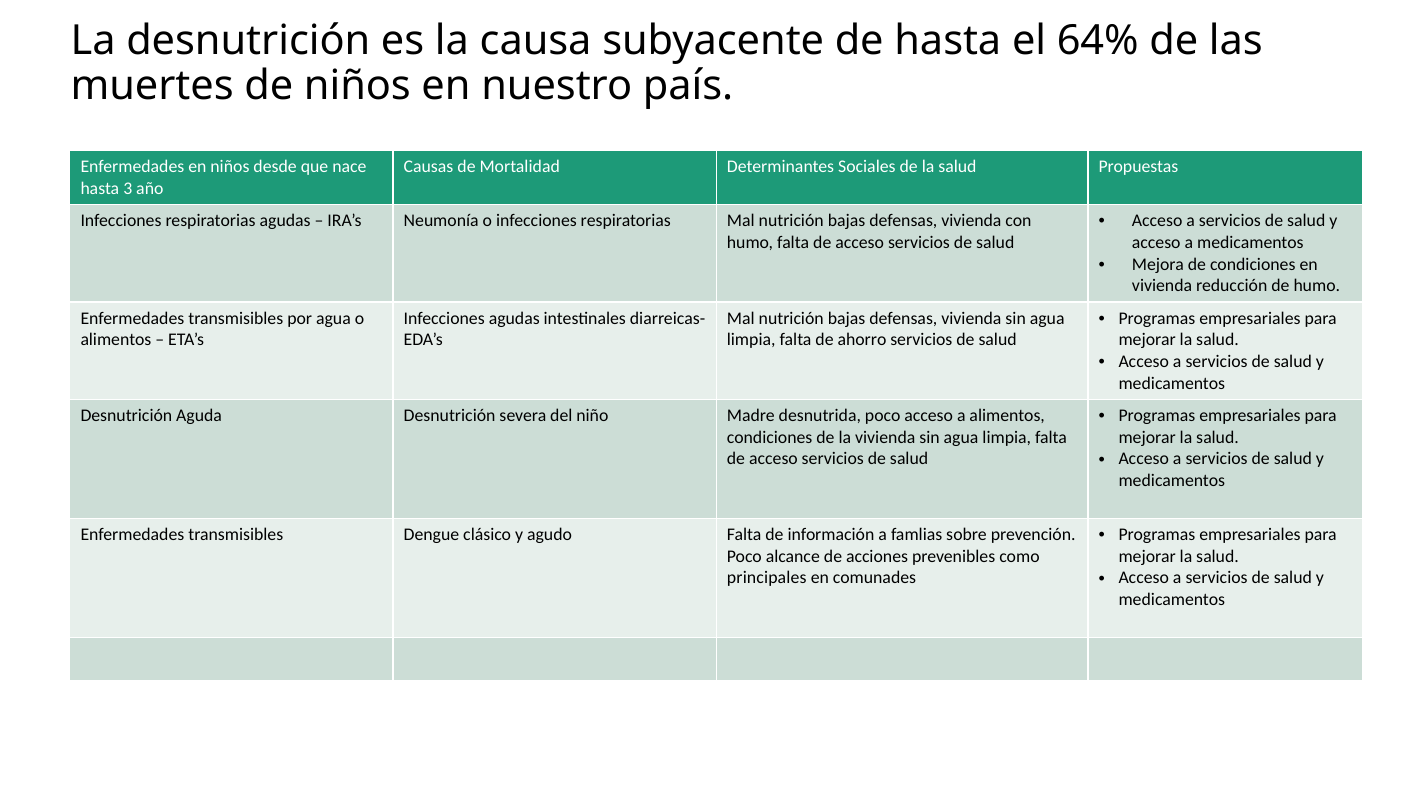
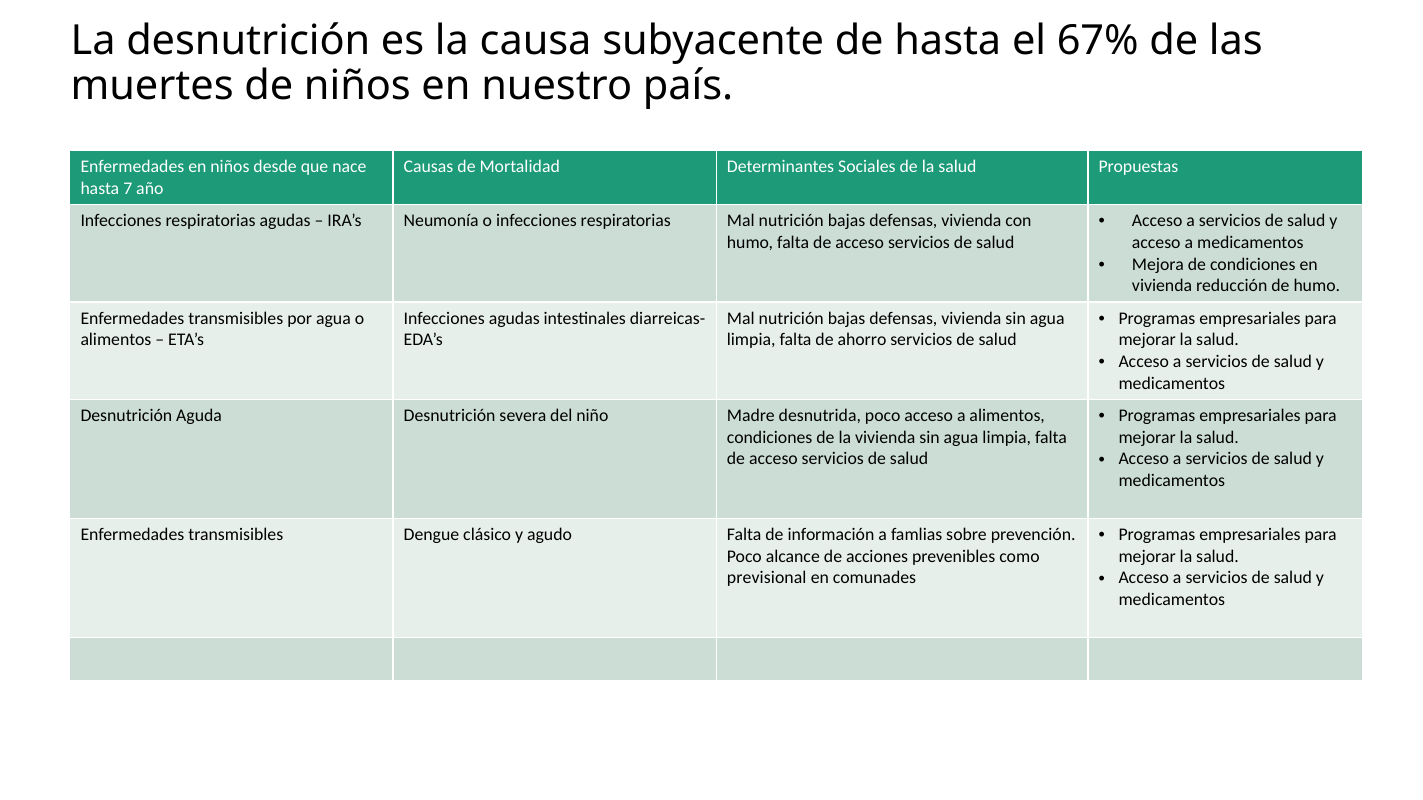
64%: 64% -> 67%
3: 3 -> 7
principales: principales -> previsional
